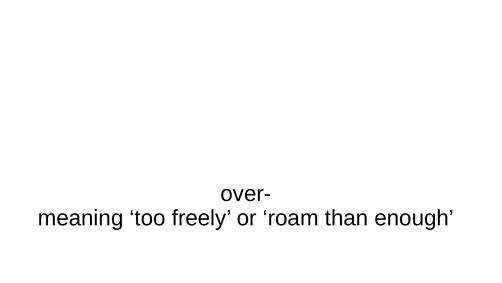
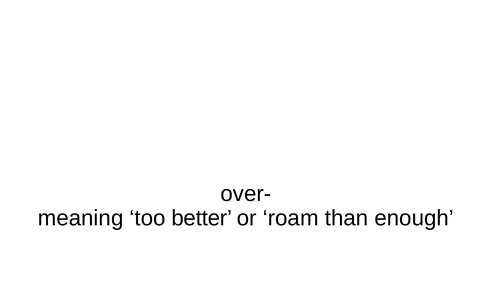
freely: freely -> better
